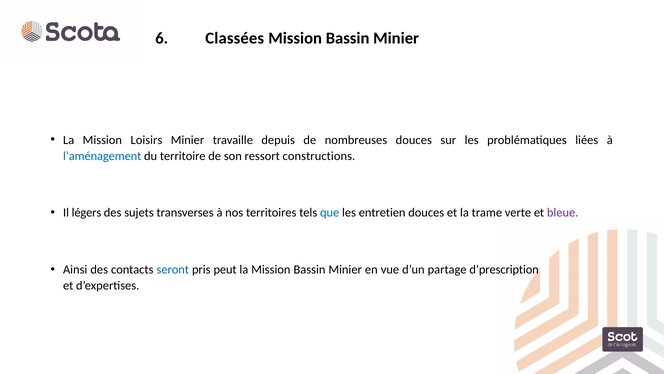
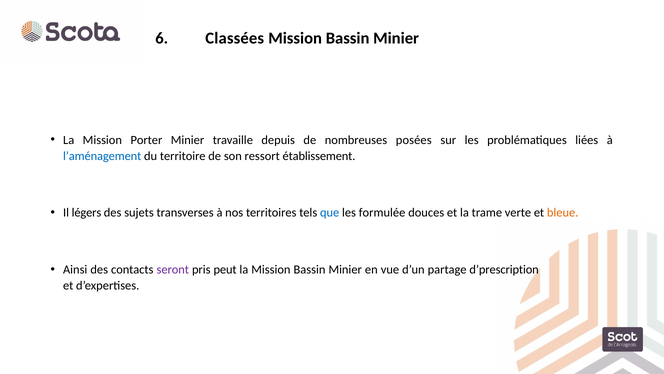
Loisirs: Loisirs -> Porter
nombreuses douces: douces -> posées
constructions: constructions -> établissement
entretien: entretien -> formulée
bleue colour: purple -> orange
seront colour: blue -> purple
